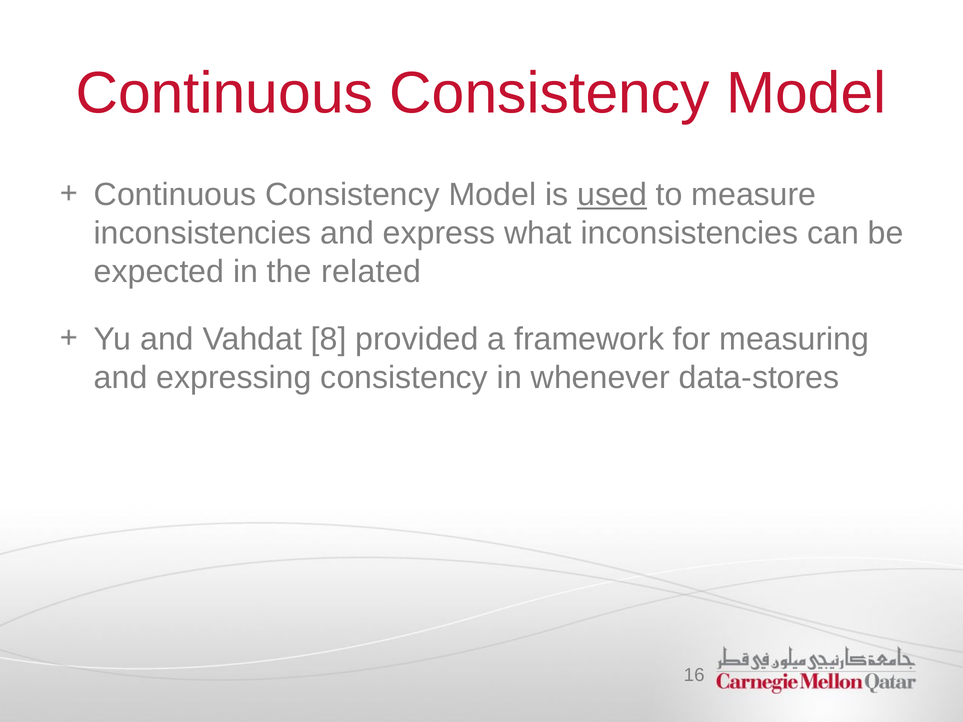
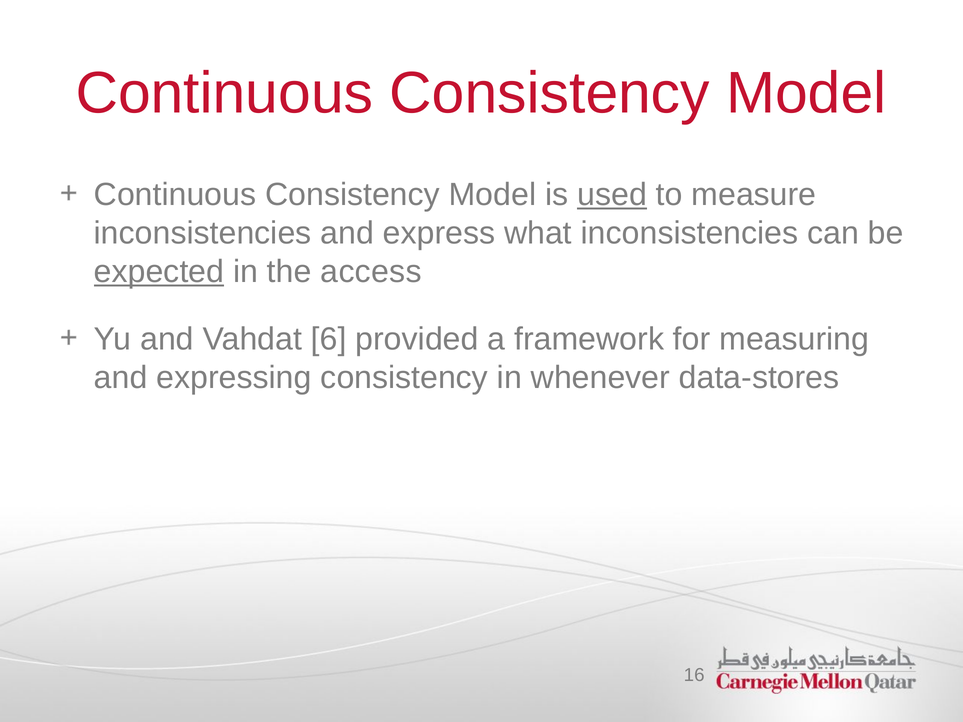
expected underline: none -> present
related: related -> access
8: 8 -> 6
